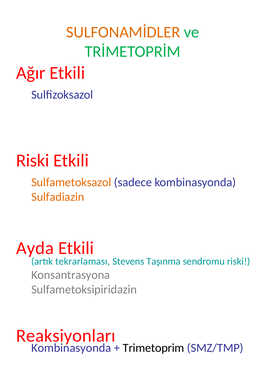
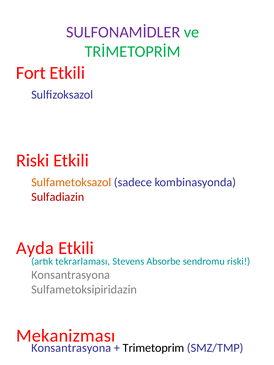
SULFONAMİDLER colour: orange -> purple
Ağır: Ağır -> Fort
Sulfadiazin colour: orange -> red
Taşınma: Taşınma -> Absorbe
Reaksiyonları: Reaksiyonları -> Mekanizması
Kombinasyonda at (71, 348): Kombinasyonda -> Konsantrasyona
